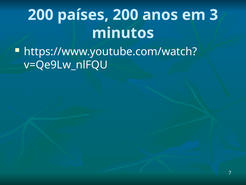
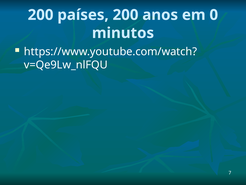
3: 3 -> 0
